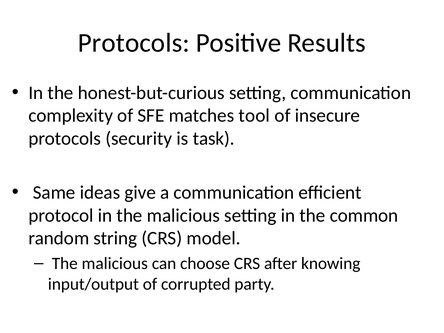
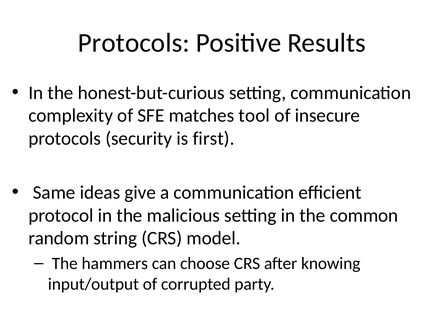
task: task -> first
malicious at (115, 264): malicious -> hammers
